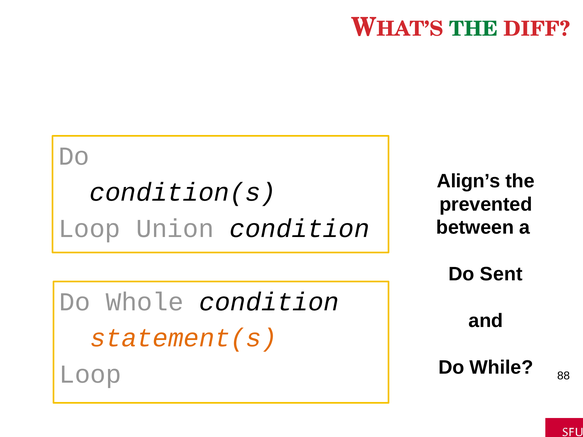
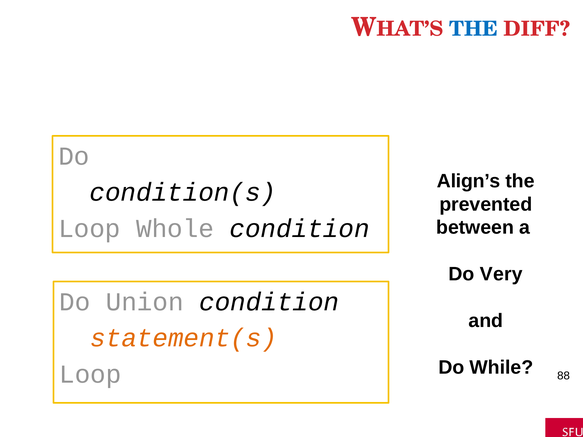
THE at (473, 29) colour: green -> blue
Union: Union -> Whole
Sent: Sent -> Very
Whole: Whole -> Union
